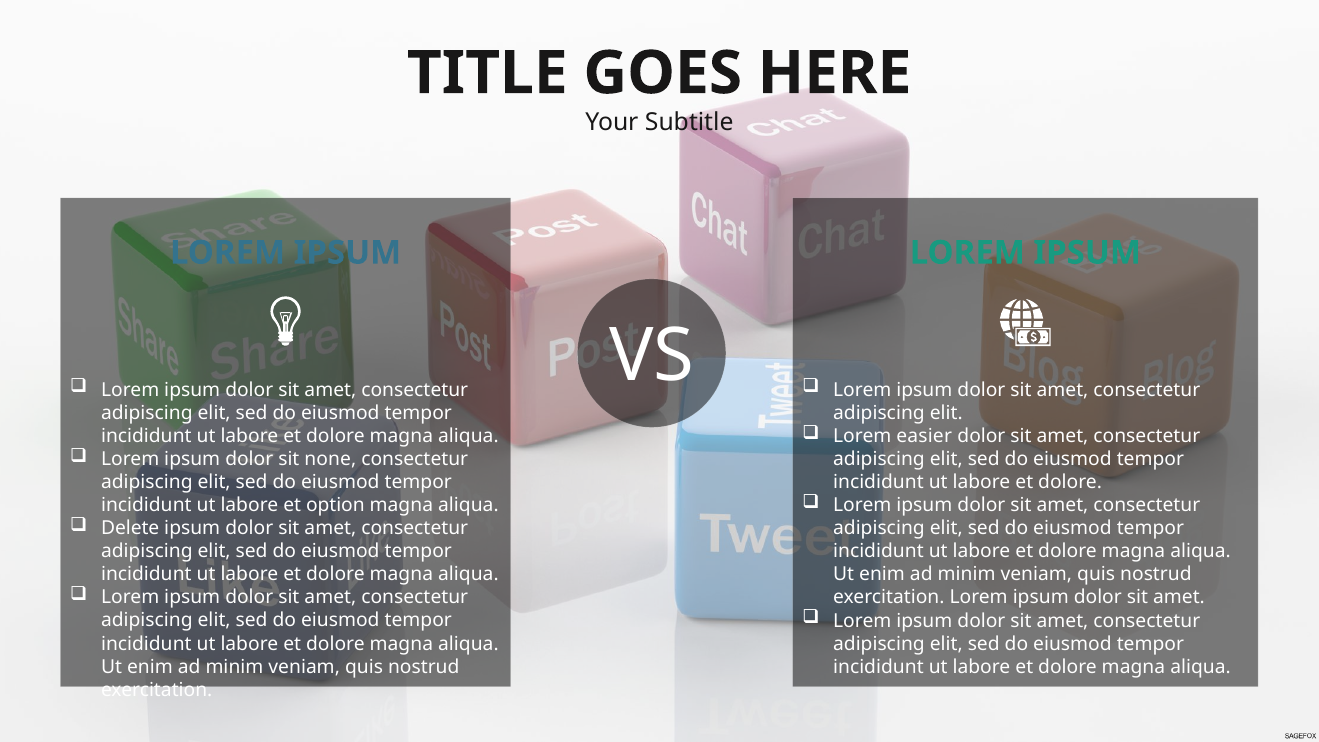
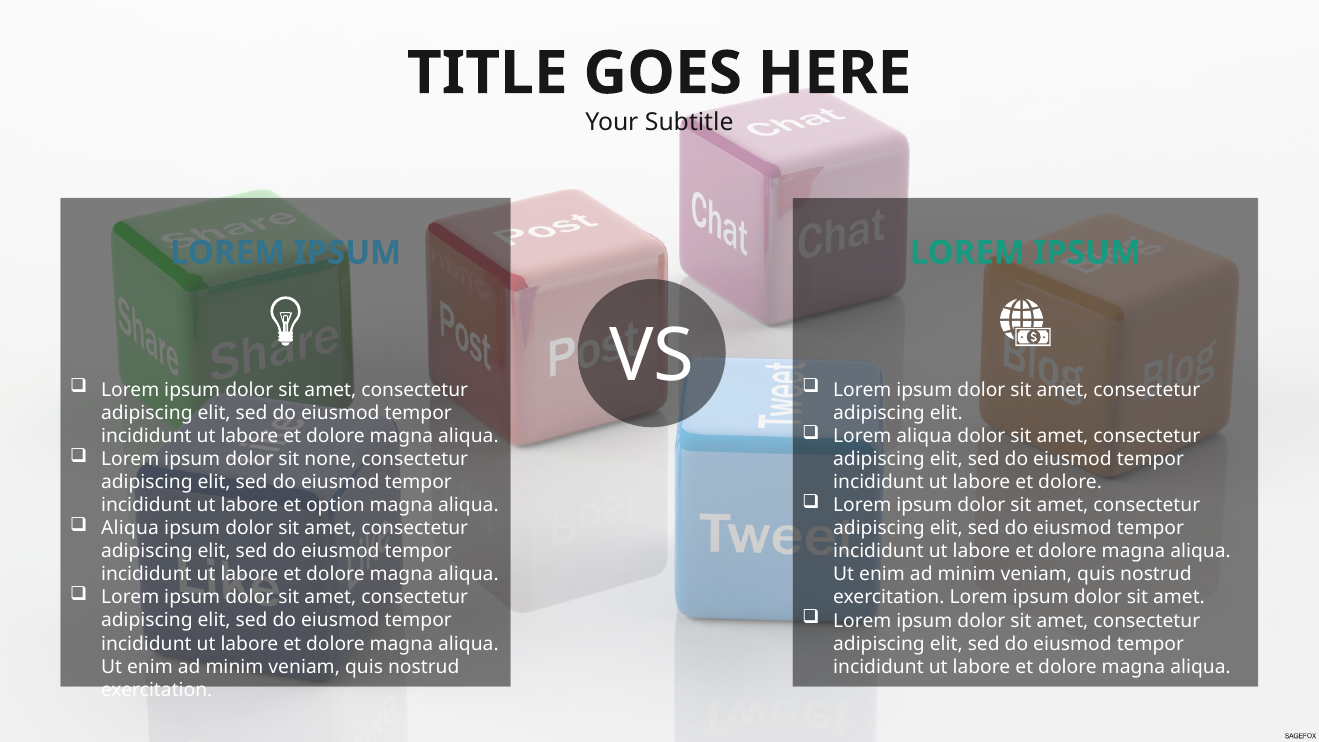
Lorem easier: easier -> aliqua
Delete at (130, 528): Delete -> Aliqua
